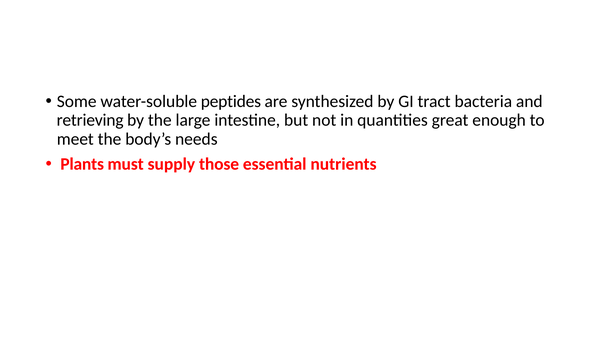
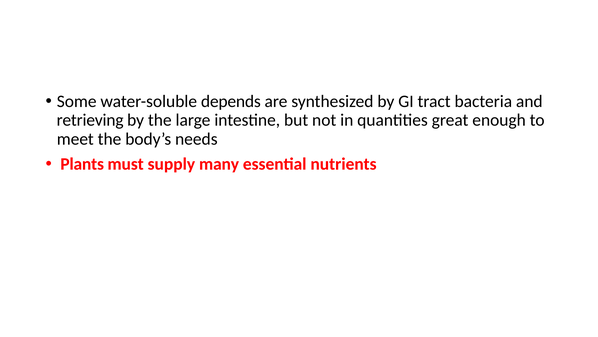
peptides: peptides -> depends
those: those -> many
